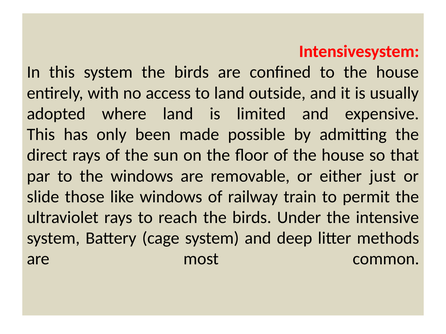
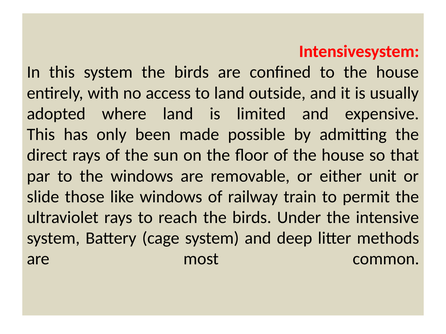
just: just -> unit
